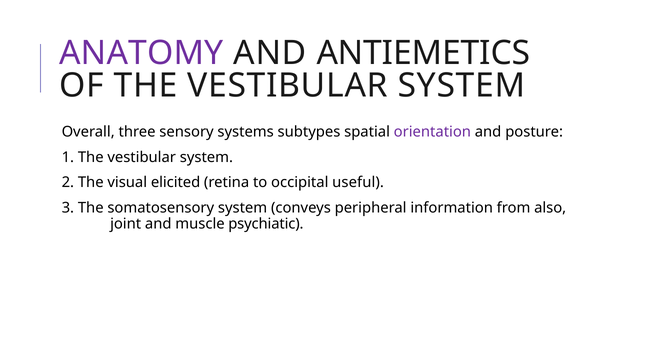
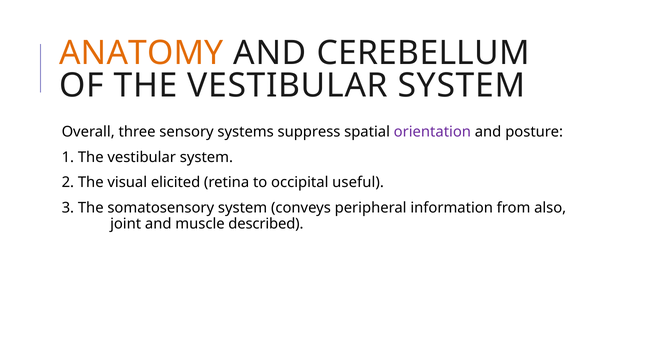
ANATOMY colour: purple -> orange
ANTIEMETICS: ANTIEMETICS -> CEREBELLUM
subtypes: subtypes -> suppress
psychiatic: psychiatic -> described
